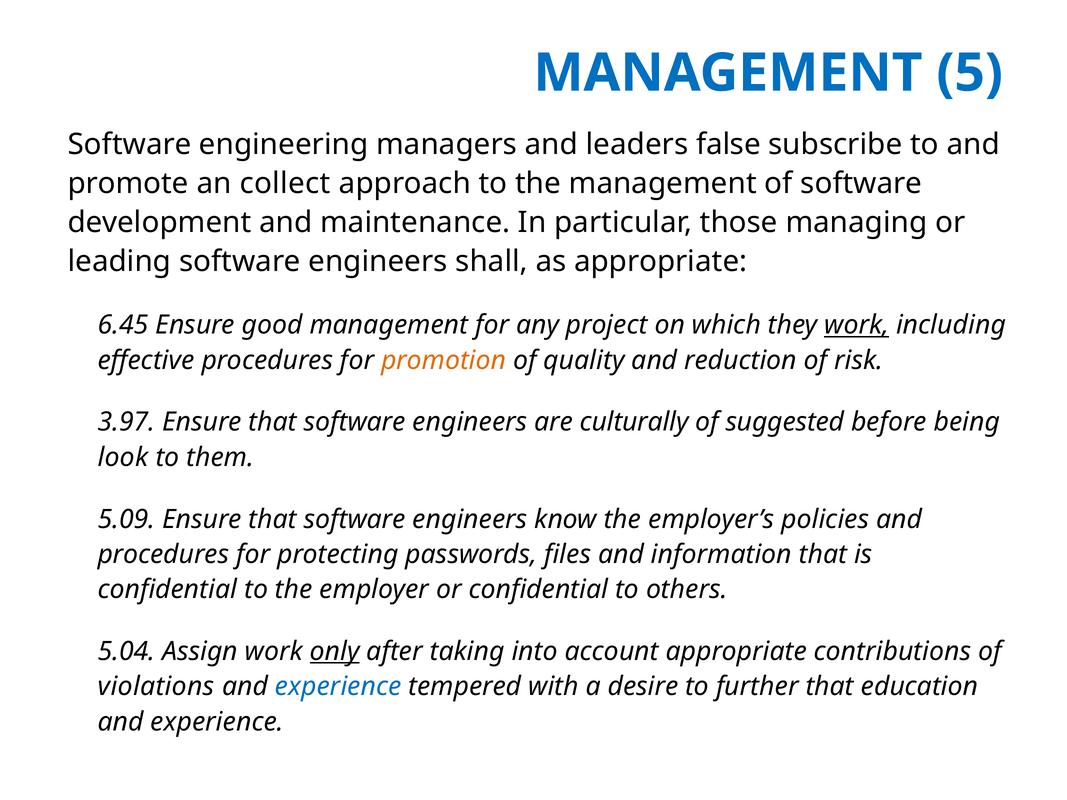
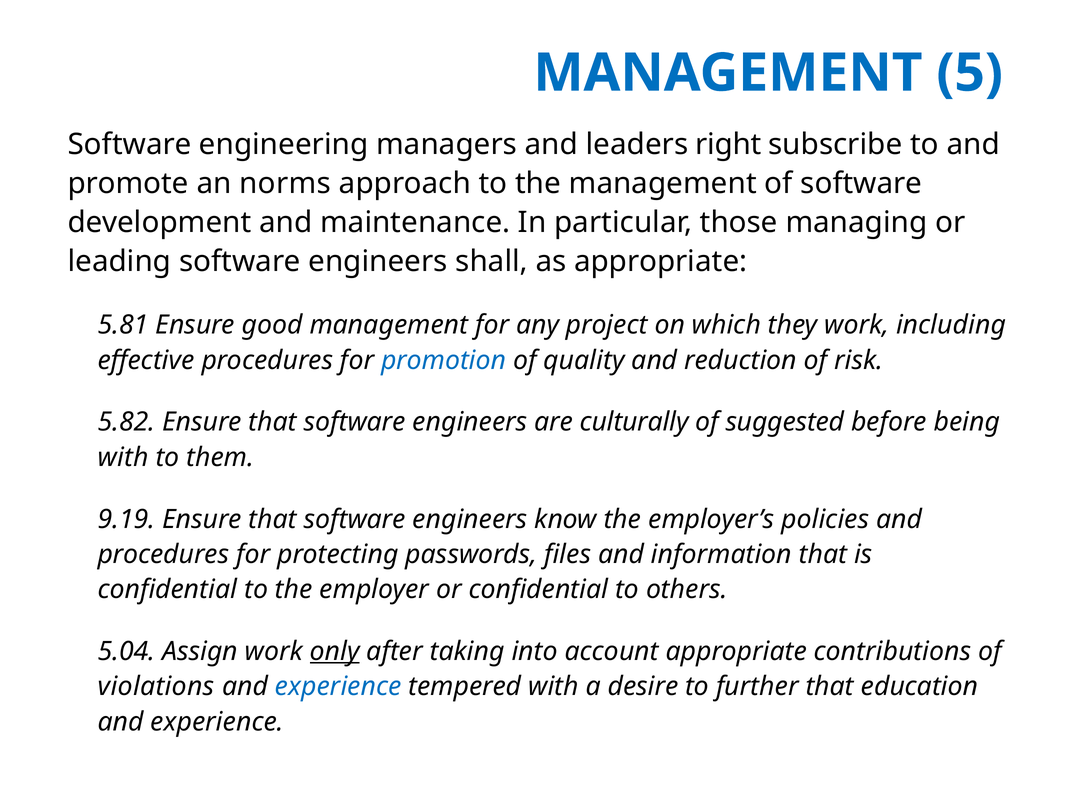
false: false -> right
collect: collect -> norms
6.45: 6.45 -> 5.81
work at (857, 325) underline: present -> none
promotion colour: orange -> blue
3.97: 3.97 -> 5.82
look at (123, 457): look -> with
5.09: 5.09 -> 9.19
